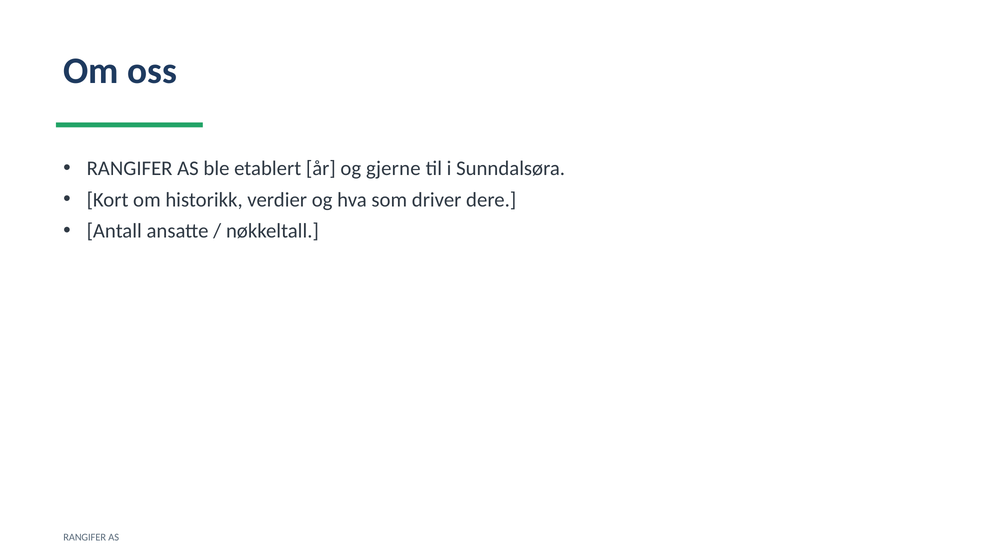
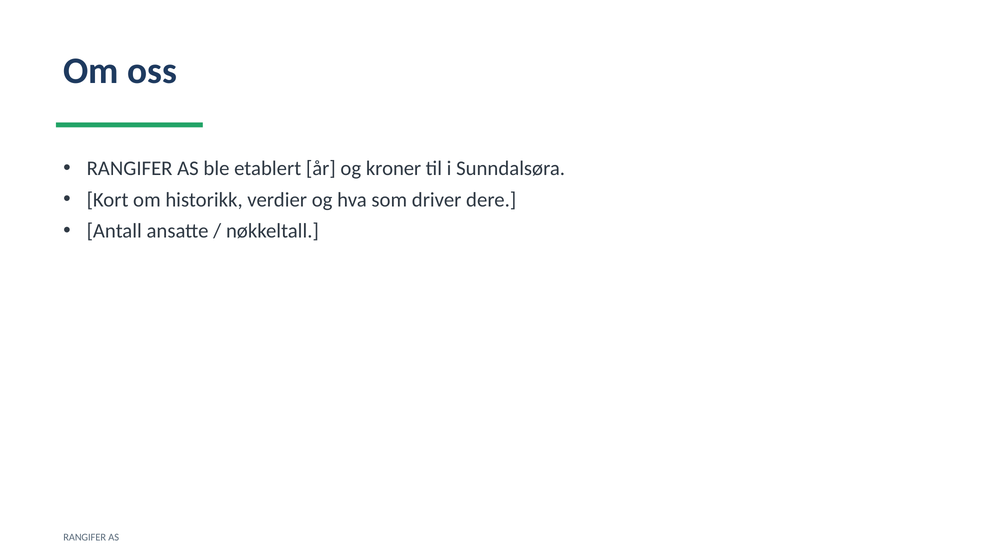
gjerne: gjerne -> kroner
